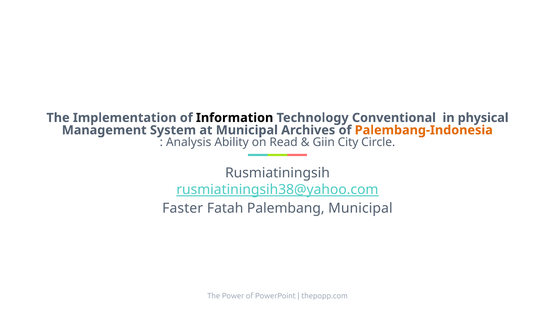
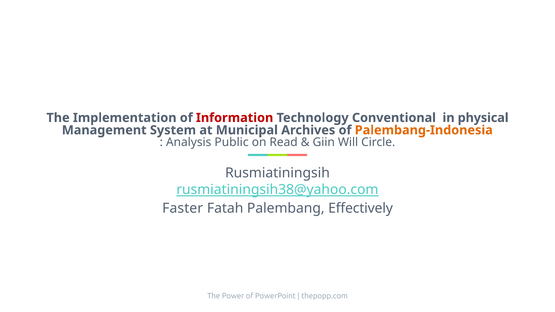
Information colour: black -> red
Ability: Ability -> Public
City: City -> Will
Palembang Municipal: Municipal -> Effectively
